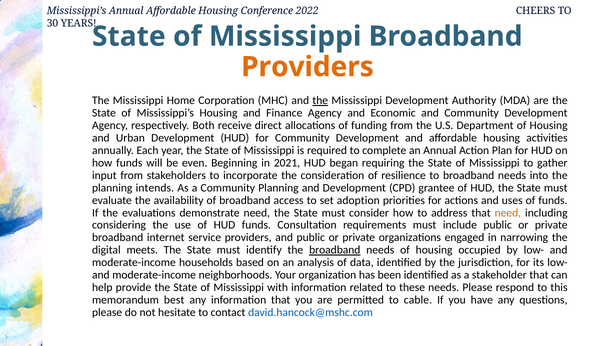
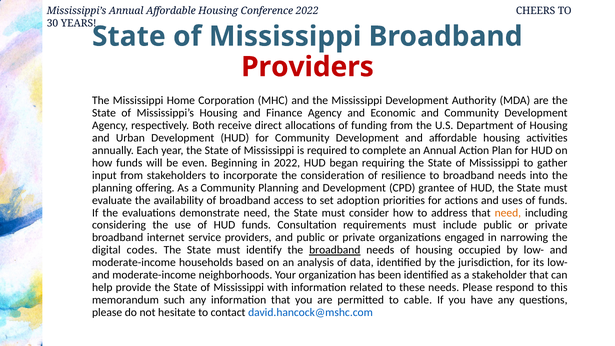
Providers at (307, 67) colour: orange -> red
the at (320, 101) underline: present -> none
in 2021: 2021 -> 2022
intends: intends -> offering
meets: meets -> codes
best: best -> such
